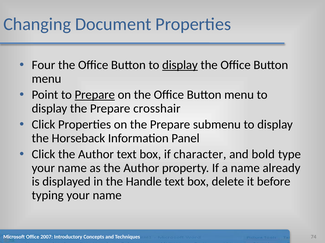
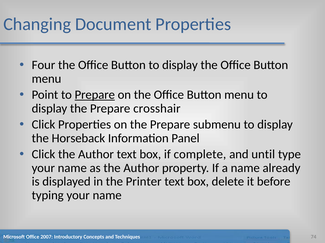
display at (180, 65) underline: present -> none
character: character -> complete
bold: bold -> until
Handle: Handle -> Printer
